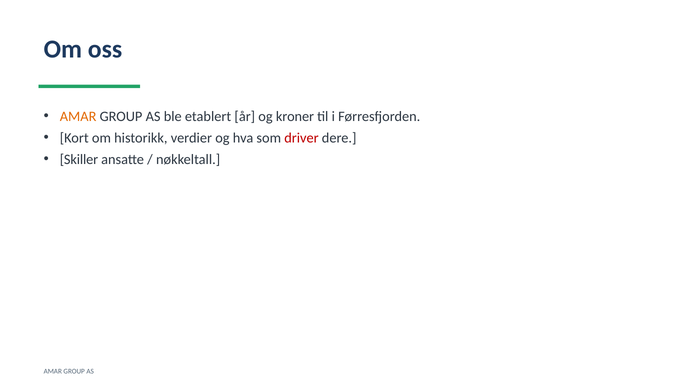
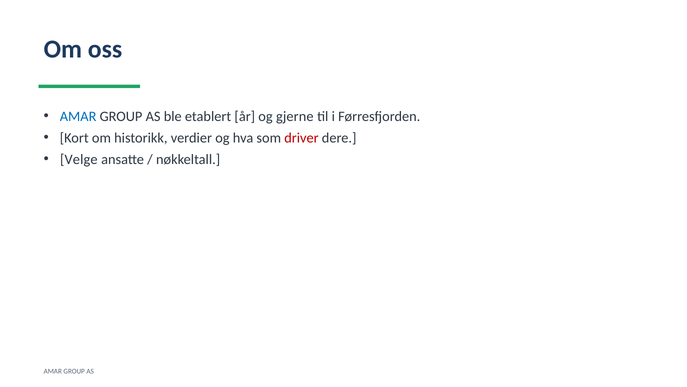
AMAR at (78, 116) colour: orange -> blue
kroner: kroner -> gjerne
Skiller: Skiller -> Velge
